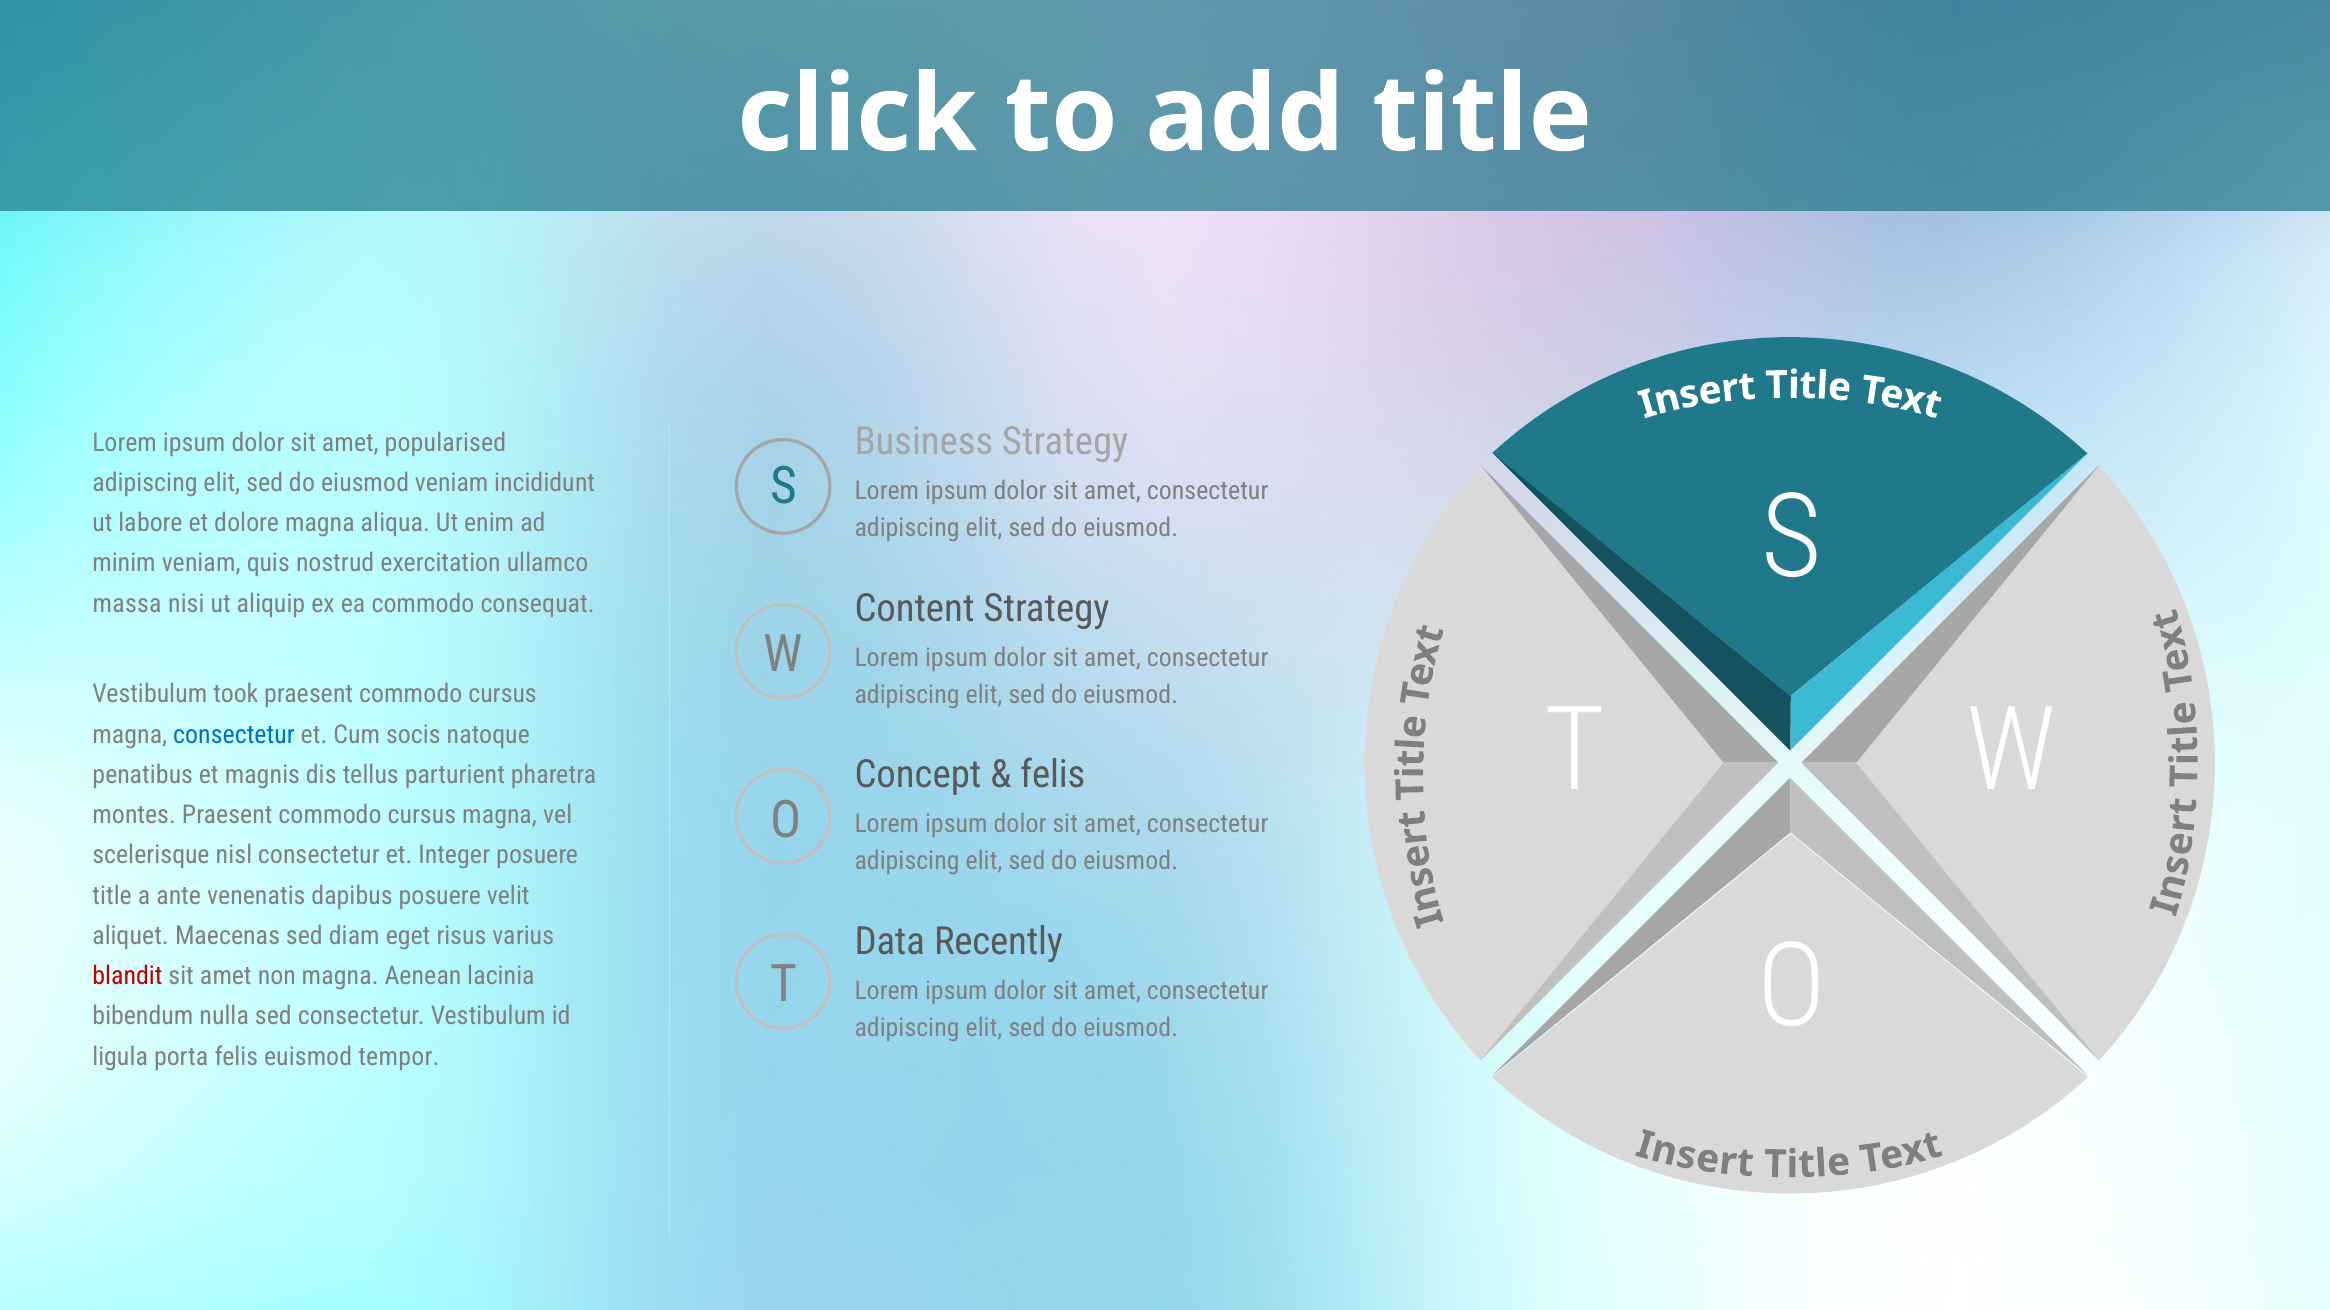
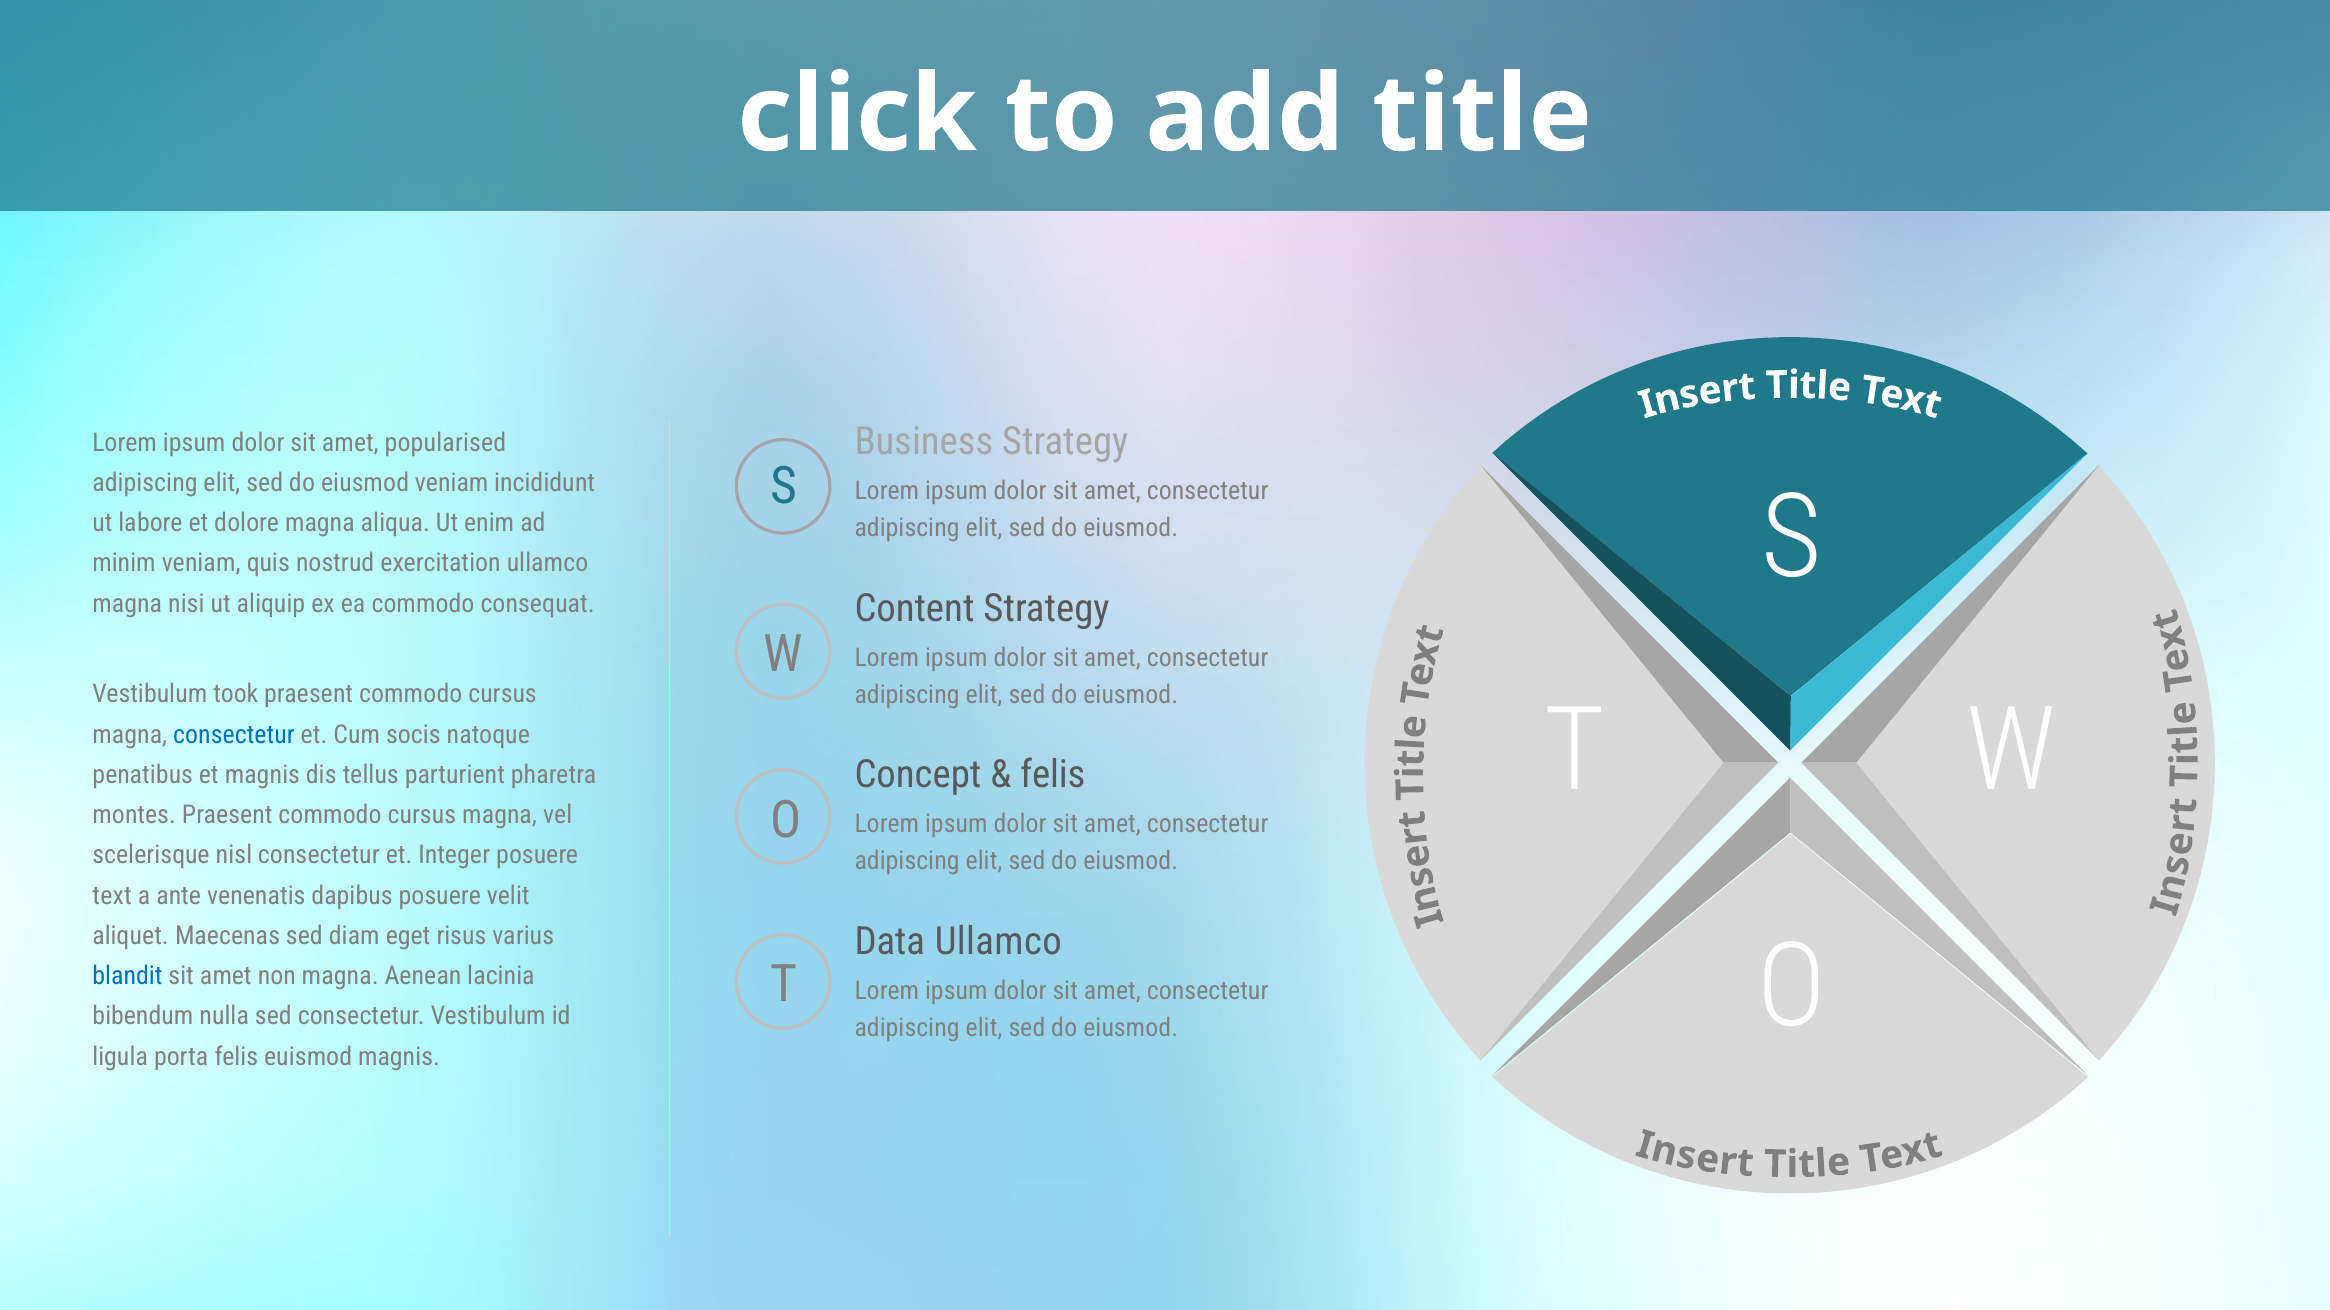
massa at (127, 604): massa -> magna
title at (112, 896): title -> text
Data Recently: Recently -> Ullamco
blandit colour: red -> blue
euismod tempor: tempor -> magnis
